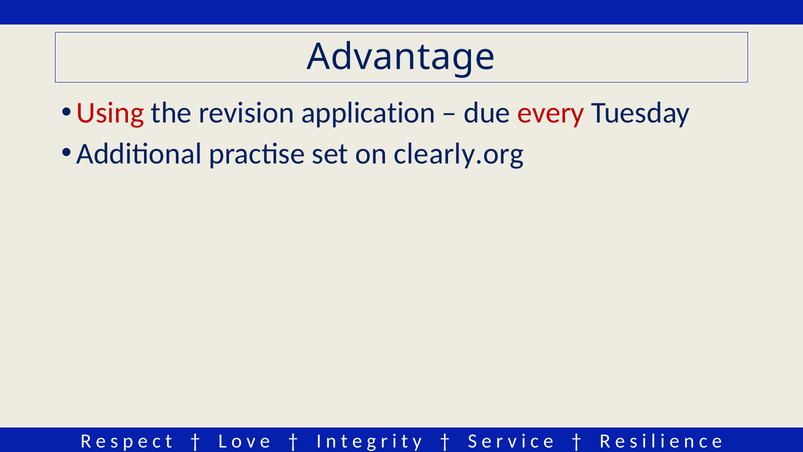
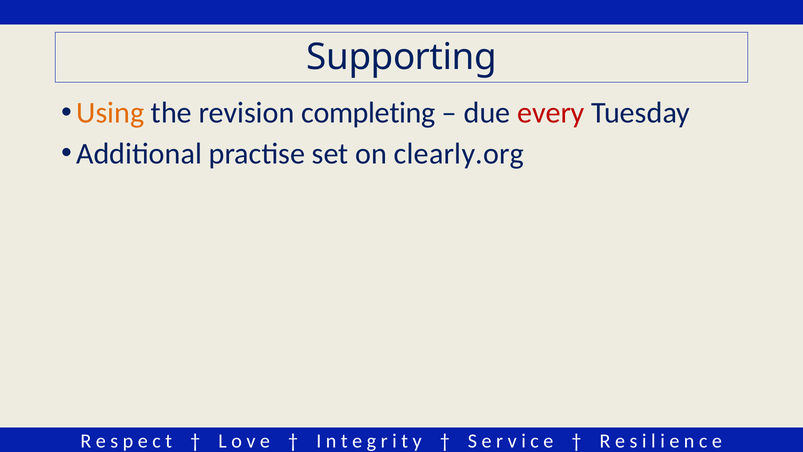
Advantage: Advantage -> Supporting
Using colour: red -> orange
application: application -> completing
